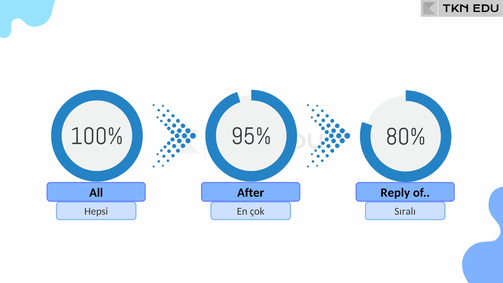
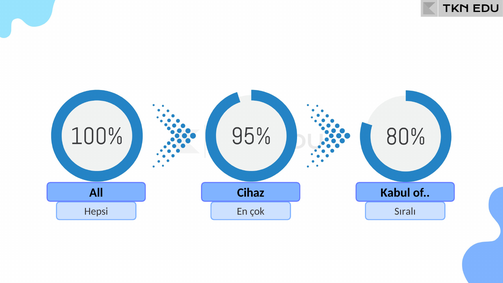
After: After -> Cihaz
Reply: Reply -> Kabul
